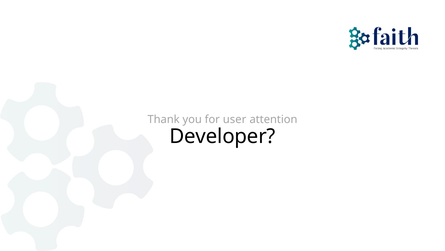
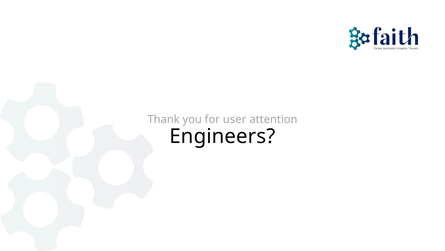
Developer: Developer -> Engineers
